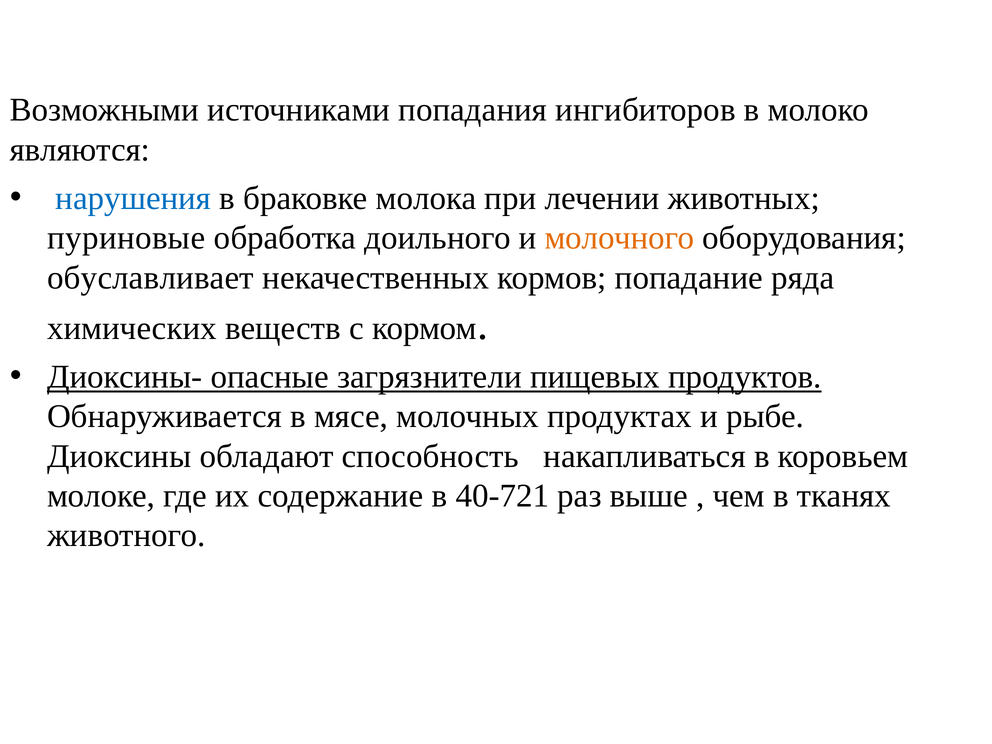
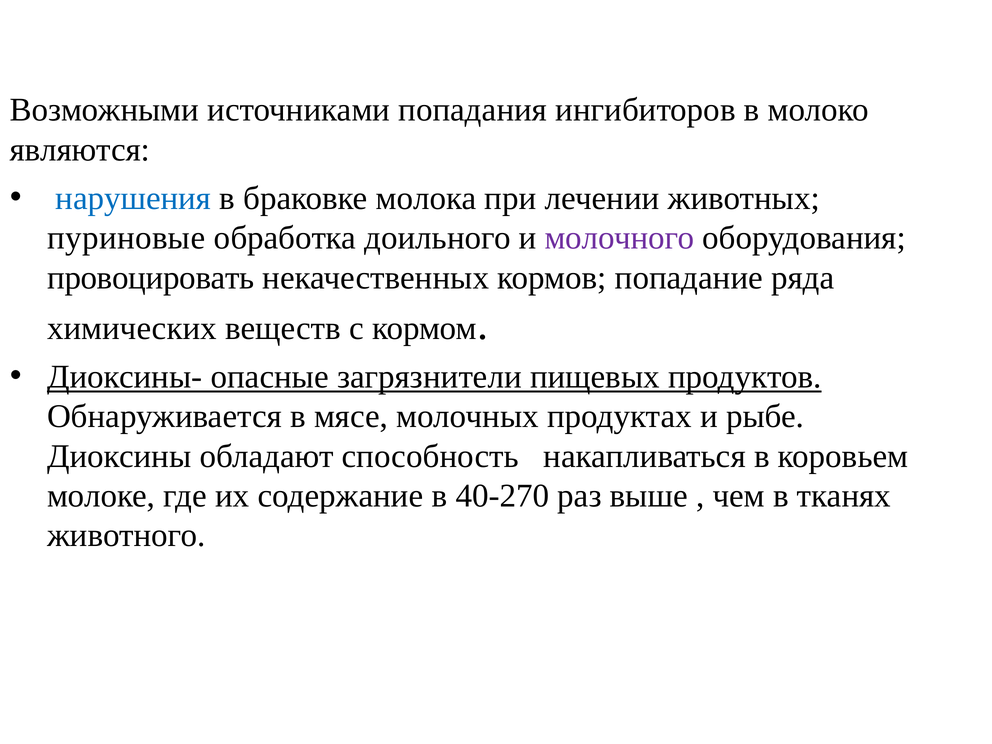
молочного colour: orange -> purple
обуславливает: обуславливает -> провоцировать
40-721: 40-721 -> 40-270
